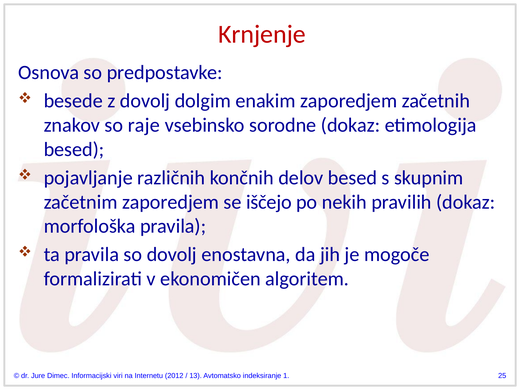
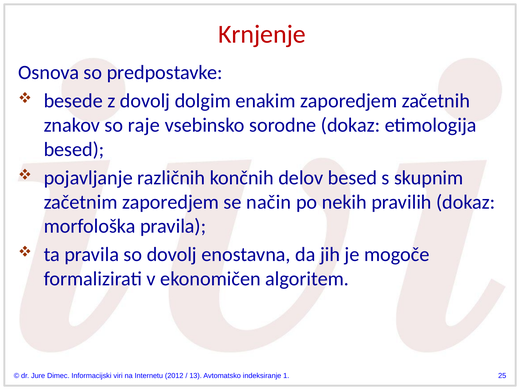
iščejo: iščejo -> način
